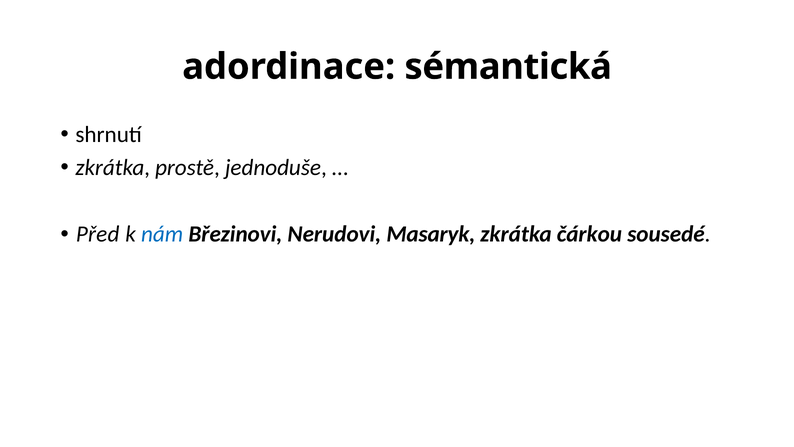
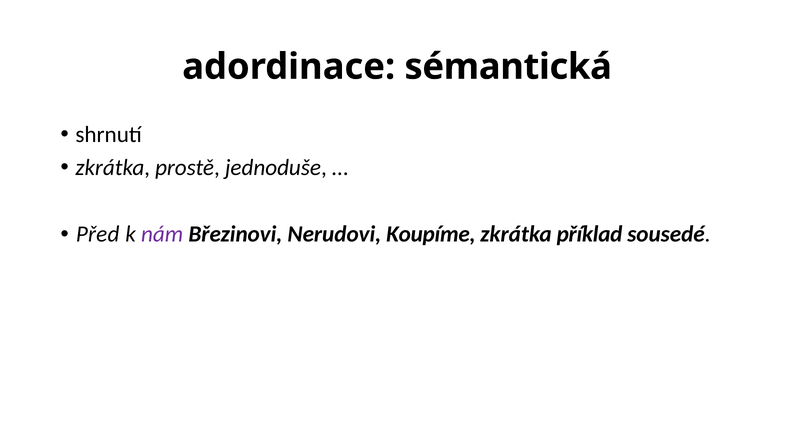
nám colour: blue -> purple
Masaryk: Masaryk -> Koupíme
čárkou: čárkou -> příklad
